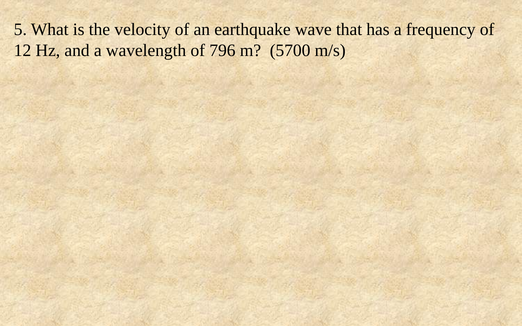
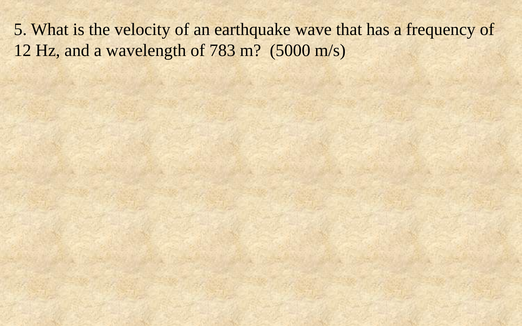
796: 796 -> 783
5700: 5700 -> 5000
